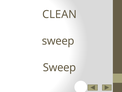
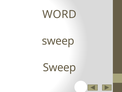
CLEAN: CLEAN -> WORD
